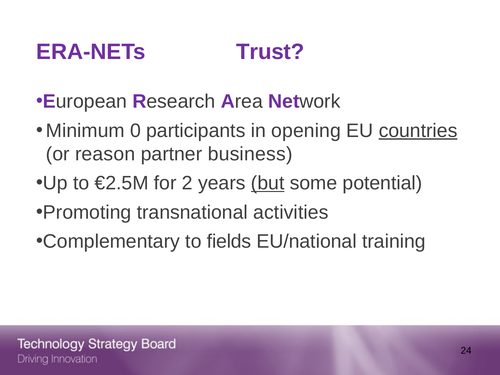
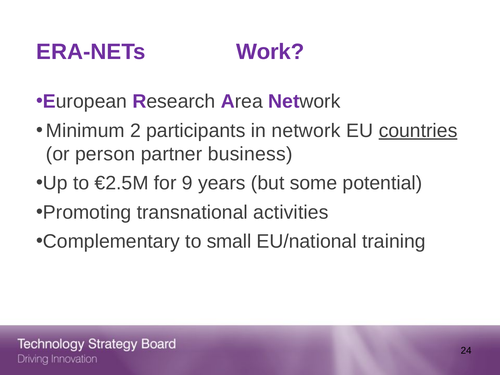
Trust: Trust -> Work
0: 0 -> 2
in opening: opening -> network
reason: reason -> person
2: 2 -> 9
but underline: present -> none
fields: fields -> small
